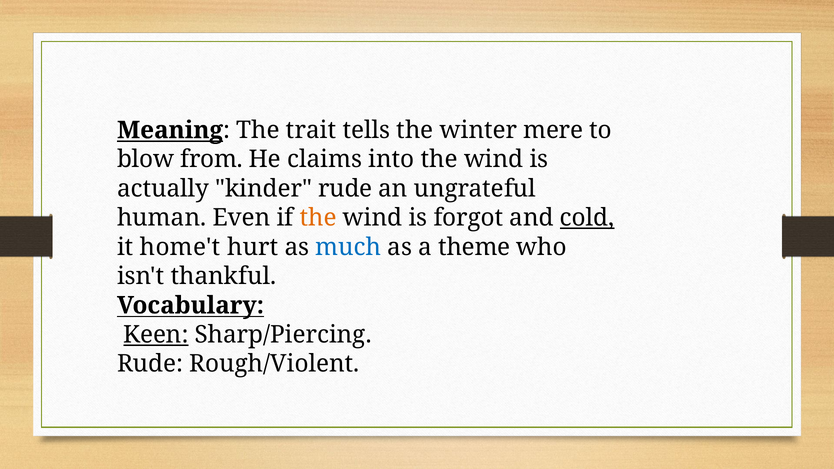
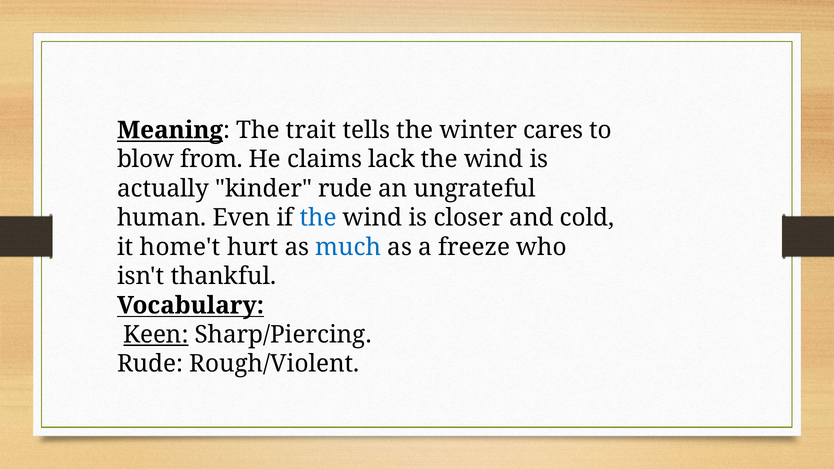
mere: mere -> cares
into: into -> lack
the at (318, 218) colour: orange -> blue
forgot: forgot -> closer
cold underline: present -> none
theme: theme -> freeze
